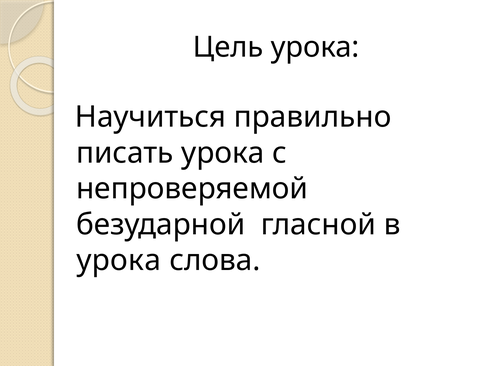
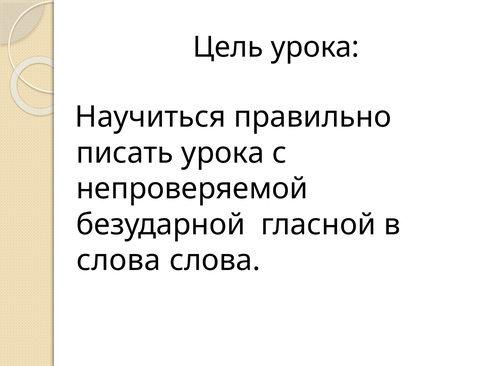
урока at (119, 260): урока -> слова
